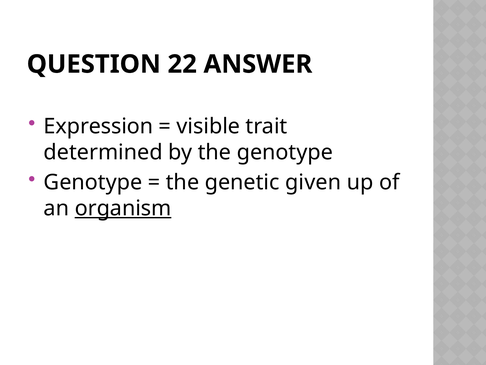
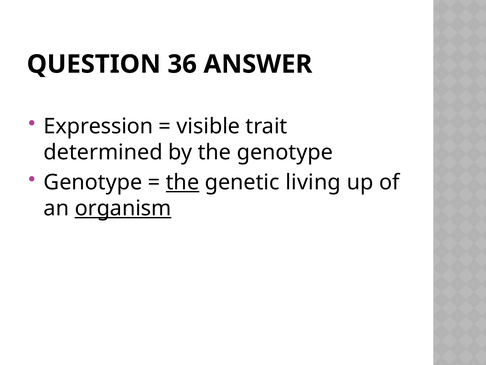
22: 22 -> 36
the at (183, 182) underline: none -> present
given: given -> living
